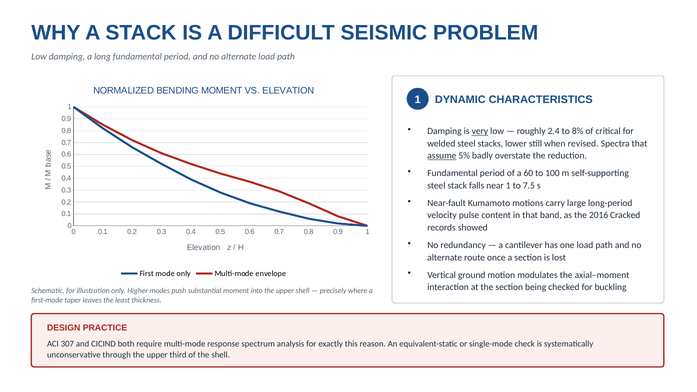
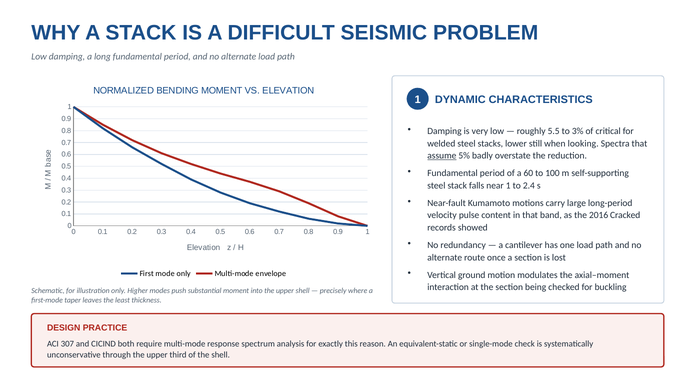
very underline: present -> none
2.4: 2.4 -> 5.5
8%: 8% -> 3%
revised: revised -> looking
7.5: 7.5 -> 2.4
